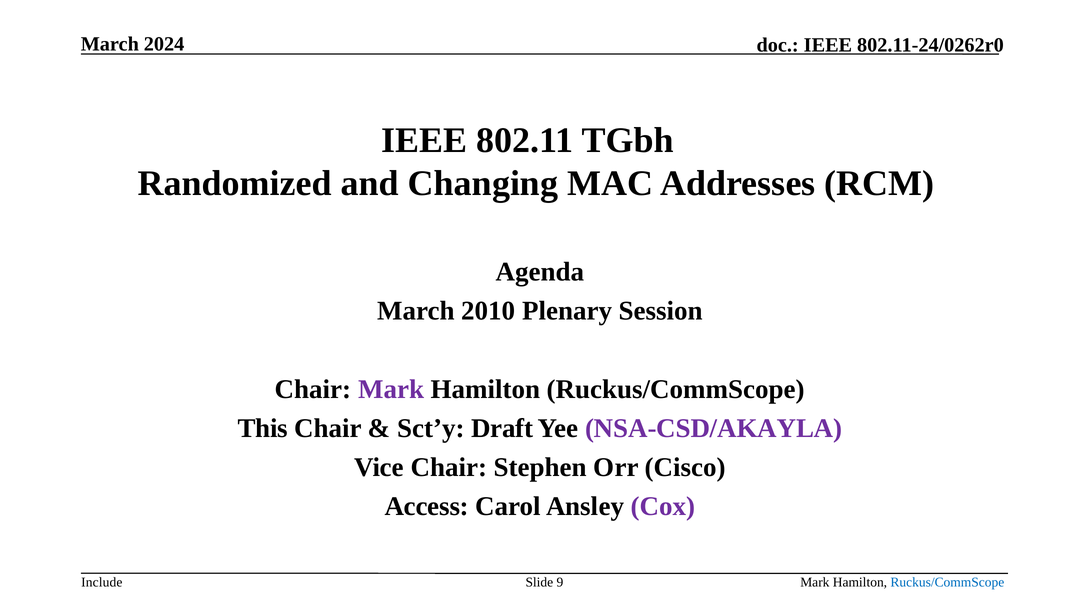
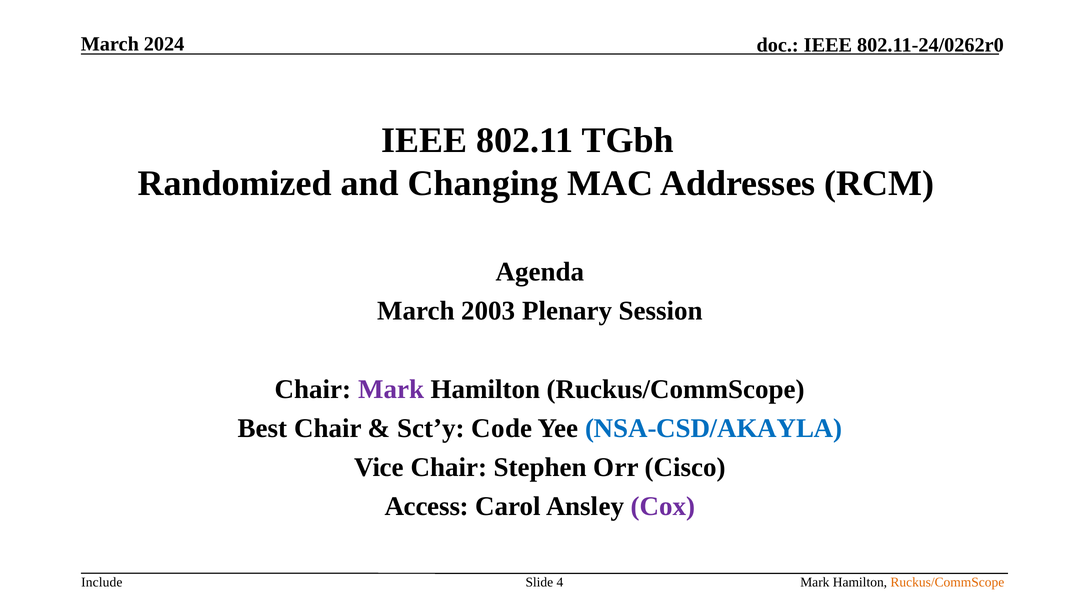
2010: 2010 -> 2003
This: This -> Best
Draft: Draft -> Code
NSA-CSD/AKAYLA colour: purple -> blue
Ruckus/CommScope at (947, 583) colour: blue -> orange
9: 9 -> 4
